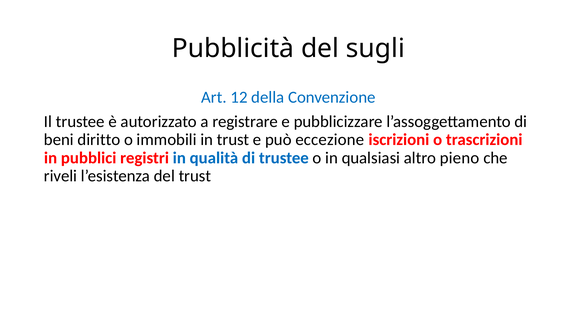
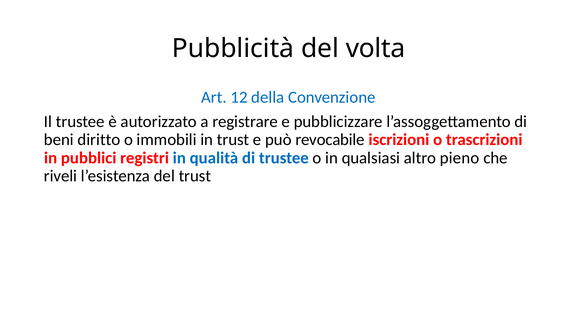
sugli: sugli -> volta
eccezione: eccezione -> revocabile
